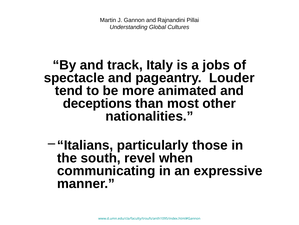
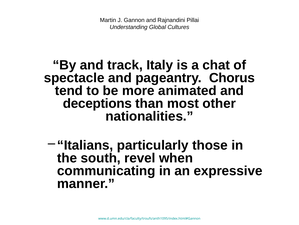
jobs: jobs -> chat
Louder: Louder -> Chorus
